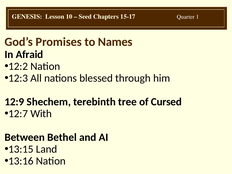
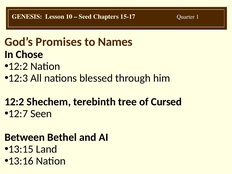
Afraid: Afraid -> Chose
12:9 at (14, 102): 12:9 -> 12:2
With: With -> Seen
